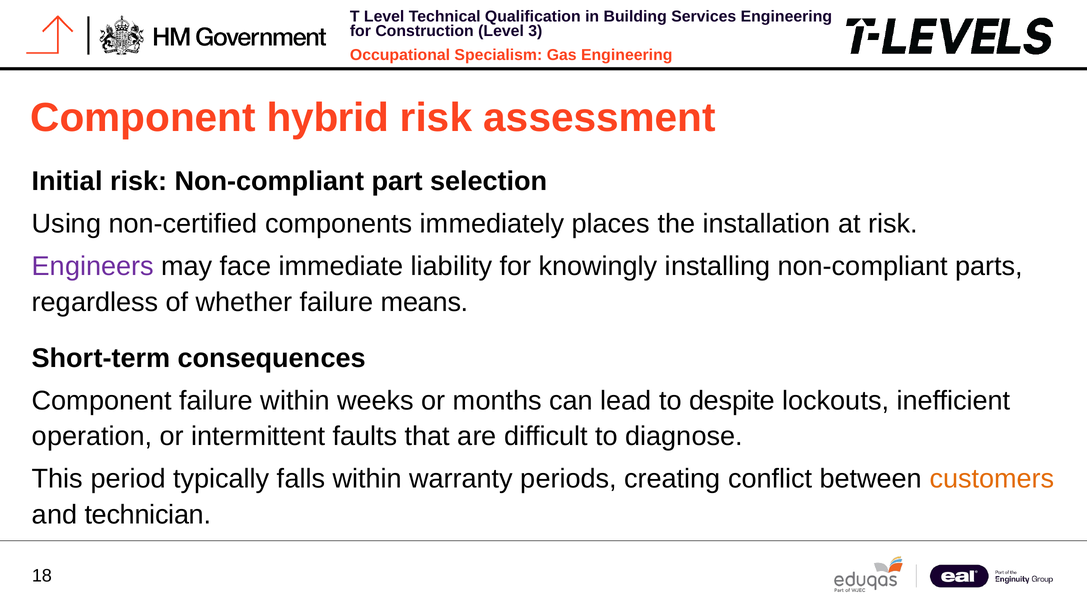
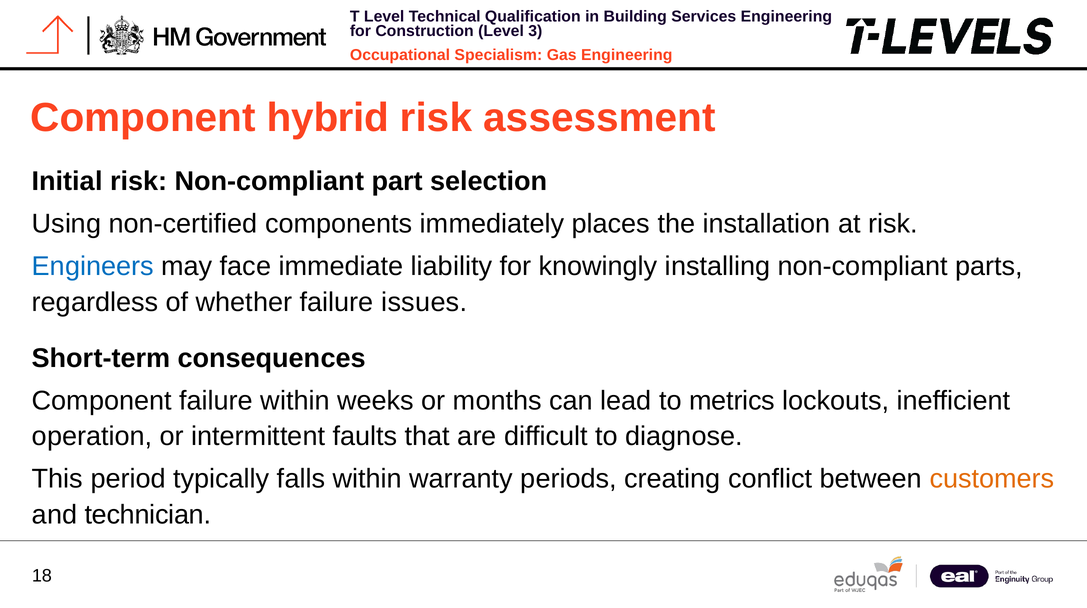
Engineers colour: purple -> blue
means: means -> issues
despite: despite -> metrics
